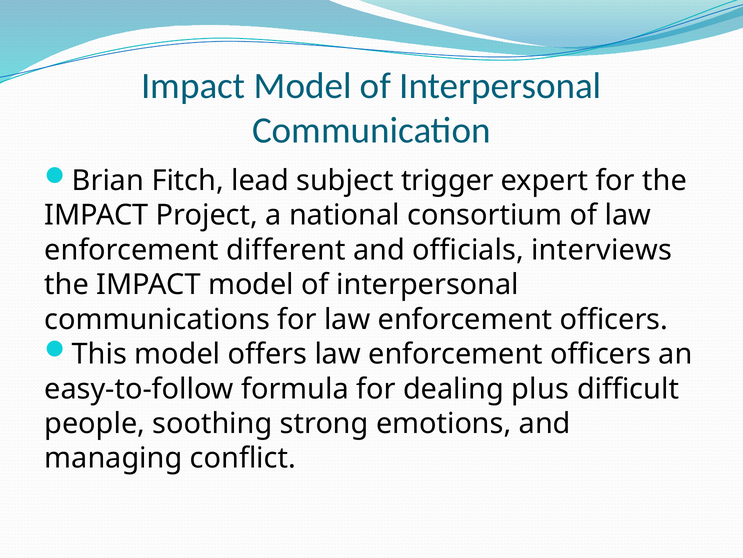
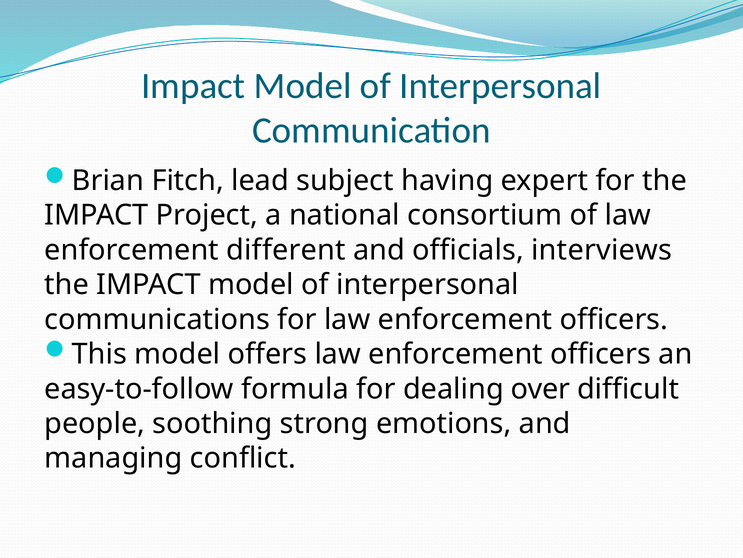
trigger: trigger -> having
plus: plus -> over
